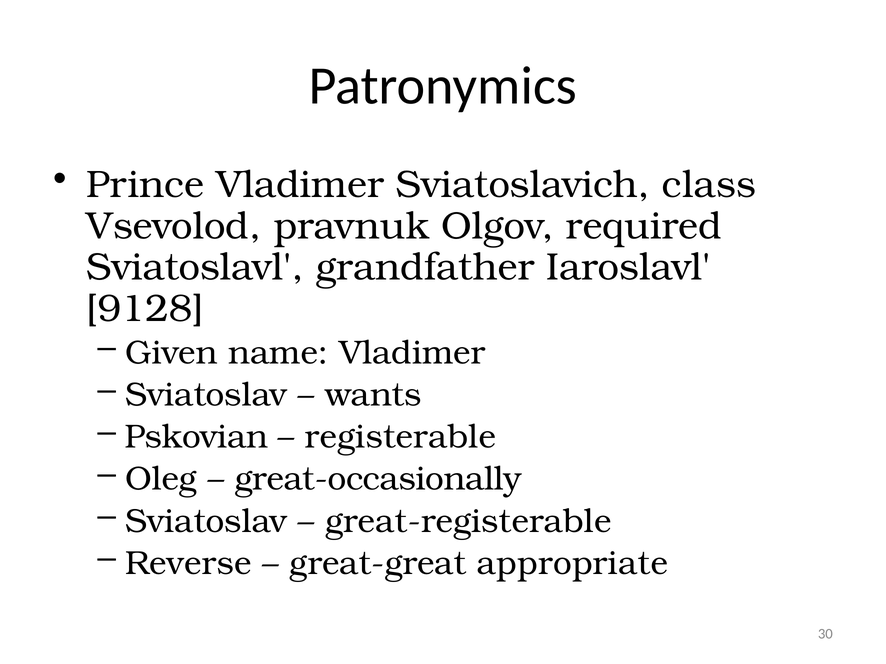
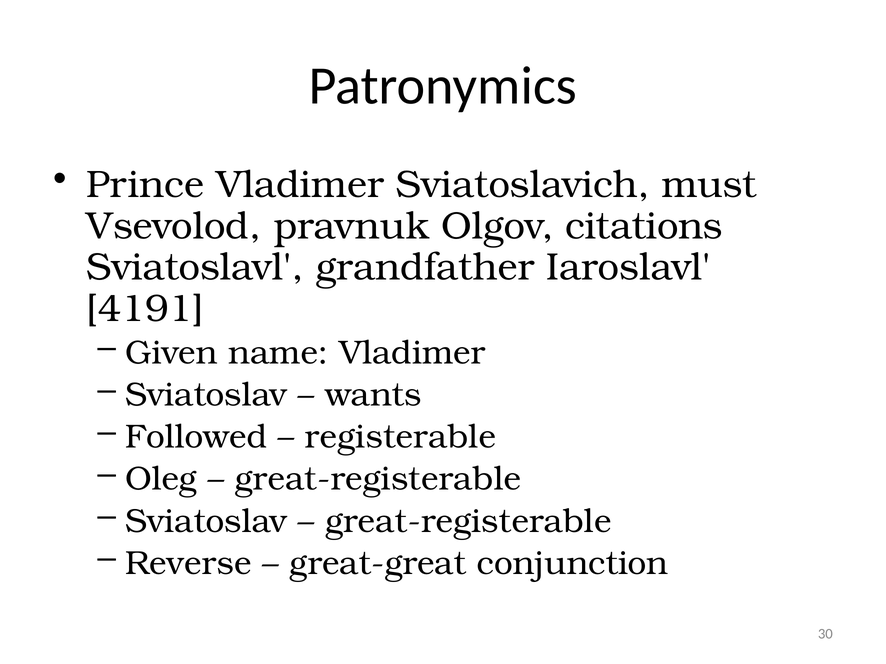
class: class -> must
required: required -> citations
9128: 9128 -> 4191
Pskovian: Pskovian -> Followed
great-occasionally at (378, 479): great-occasionally -> great-registerable
appropriate: appropriate -> conjunction
